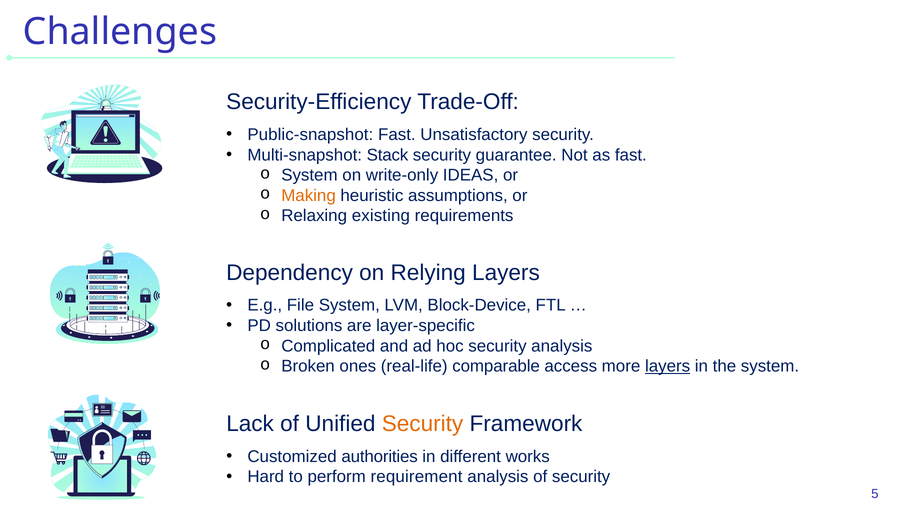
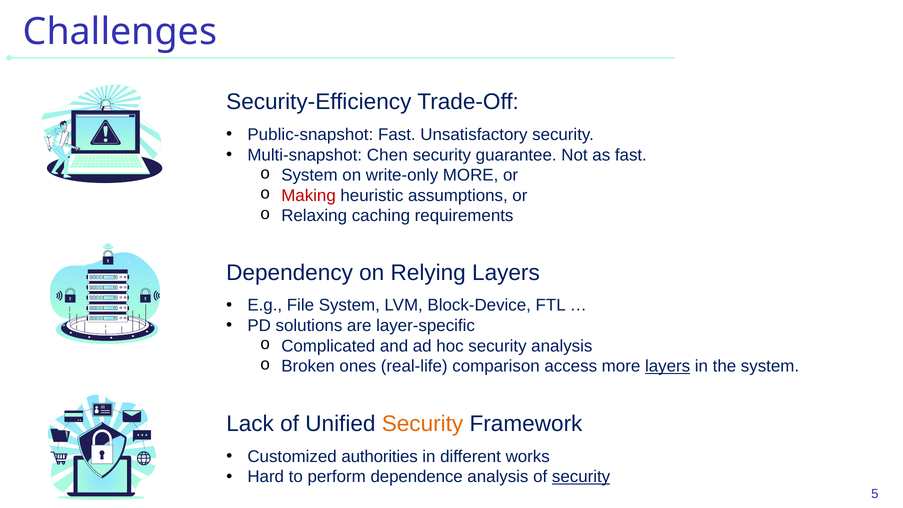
Stack: Stack -> Chen
write-only IDEAS: IDEAS -> MORE
Making colour: orange -> red
existing: existing -> caching
comparable: comparable -> comparison
requirement: requirement -> dependence
security at (581, 477) underline: none -> present
